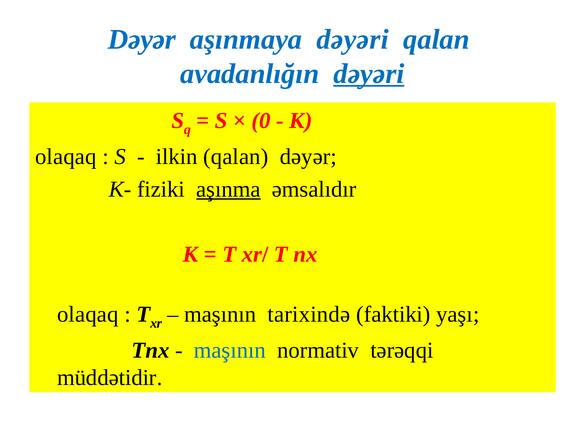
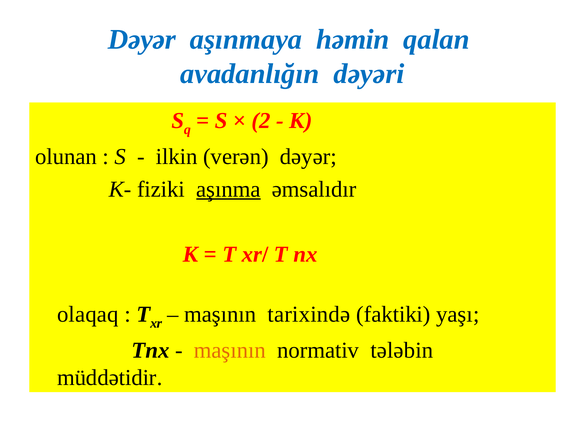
aşınmaya dəyəri: dəyəri -> həmin
dəyəri at (369, 74) underline: present -> none
0: 0 -> 2
olaqaq at (66, 157): olaqaq -> olunan
ilkin qalan: qalan -> verən
maşının at (230, 350) colour: blue -> orange
tərəqqi: tərəqqi -> tələbin
